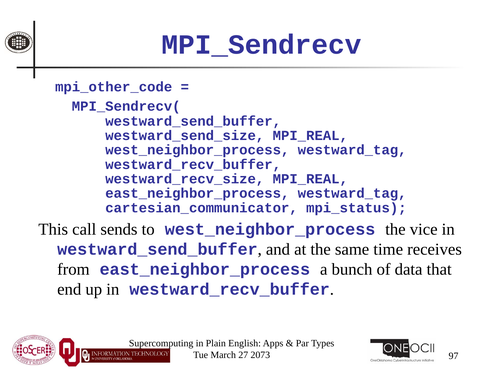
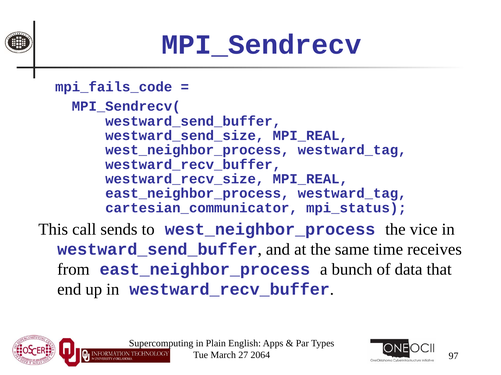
mpi_other_code: mpi_other_code -> mpi_fails_code
2073: 2073 -> 2064
